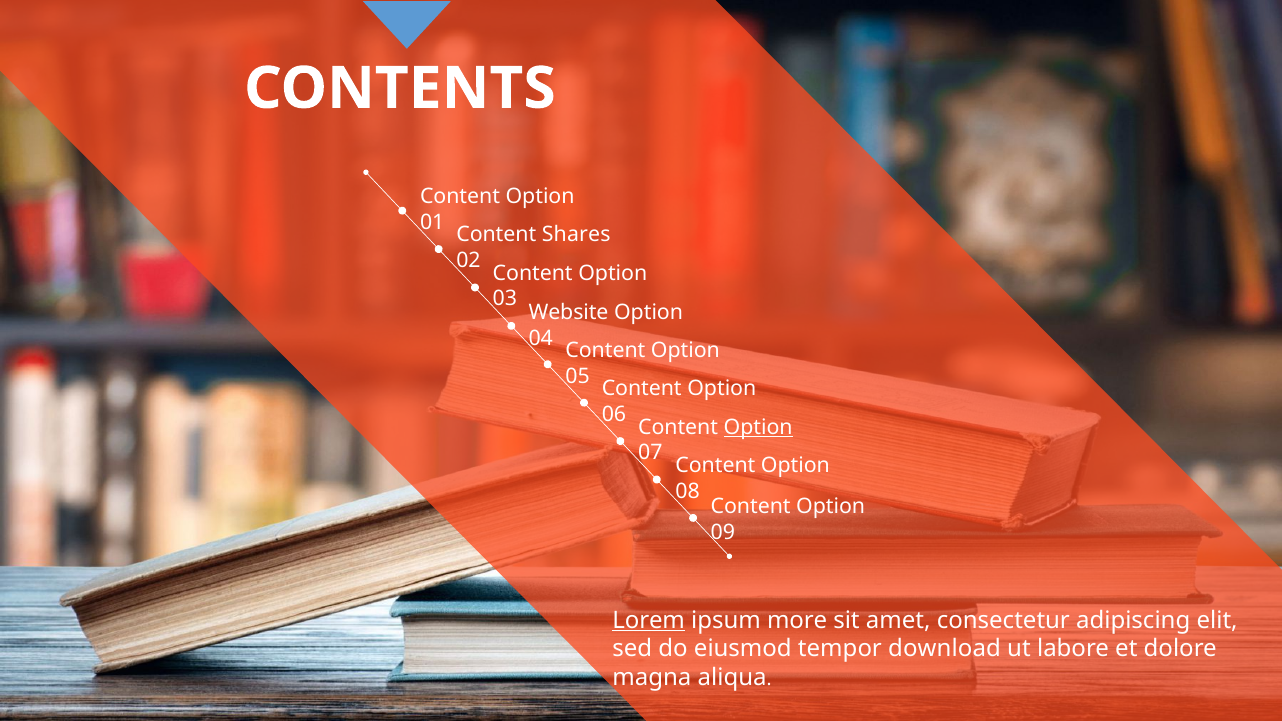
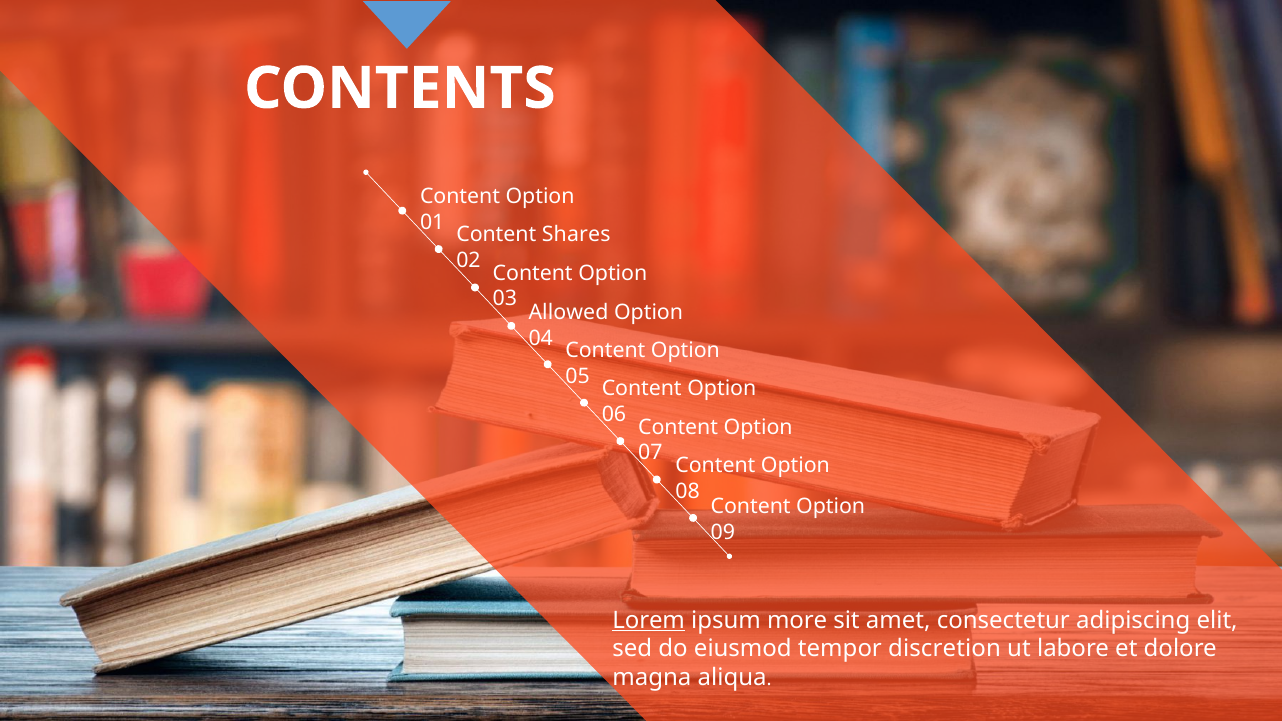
Website: Website -> Allowed
Option at (758, 427) underline: present -> none
download: download -> discretion
